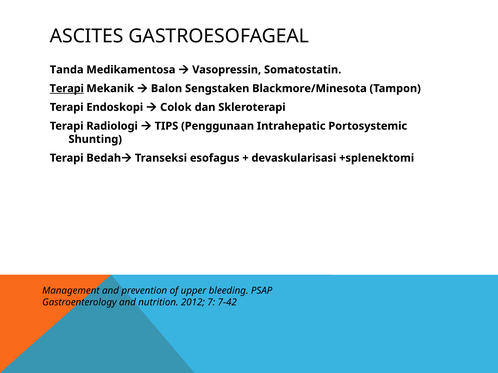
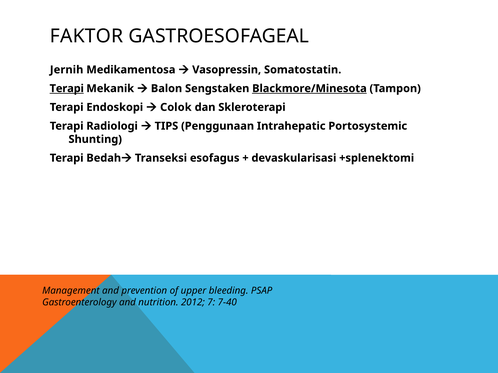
ASCITES: ASCITES -> FAKTOR
Tanda: Tanda -> Jernih
Blackmore/Minesota underline: none -> present
7-42: 7-42 -> 7-40
